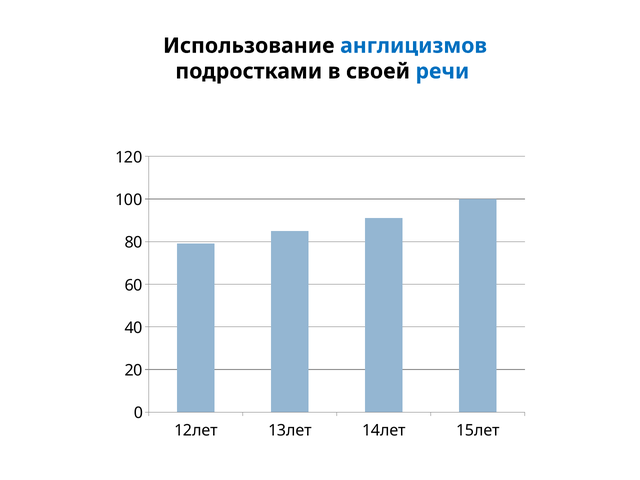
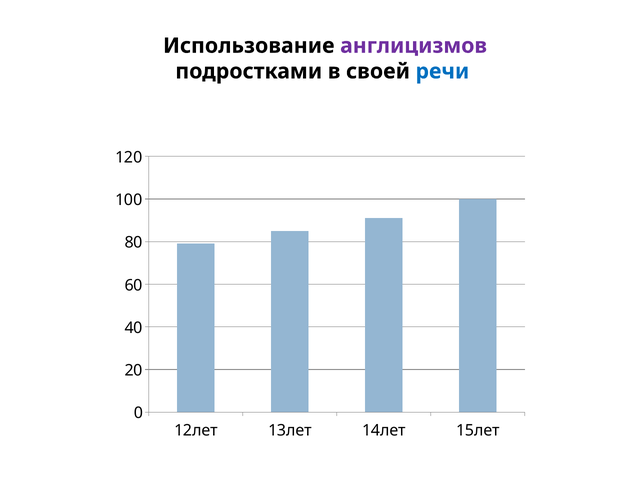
англицизмов colour: blue -> purple
